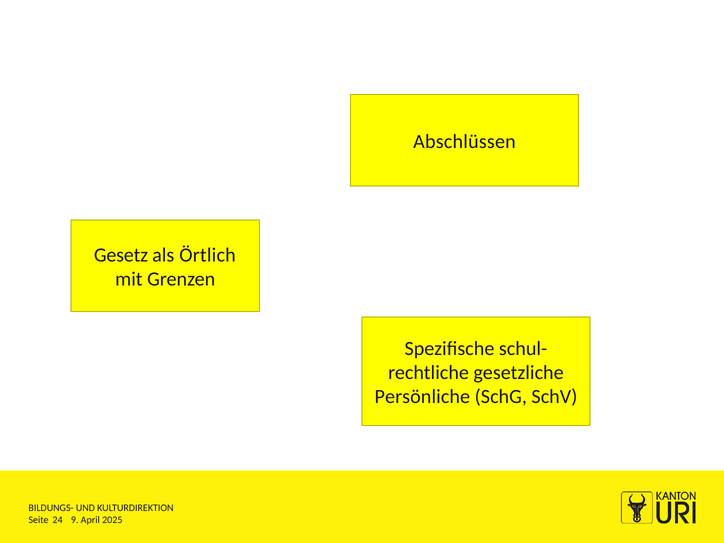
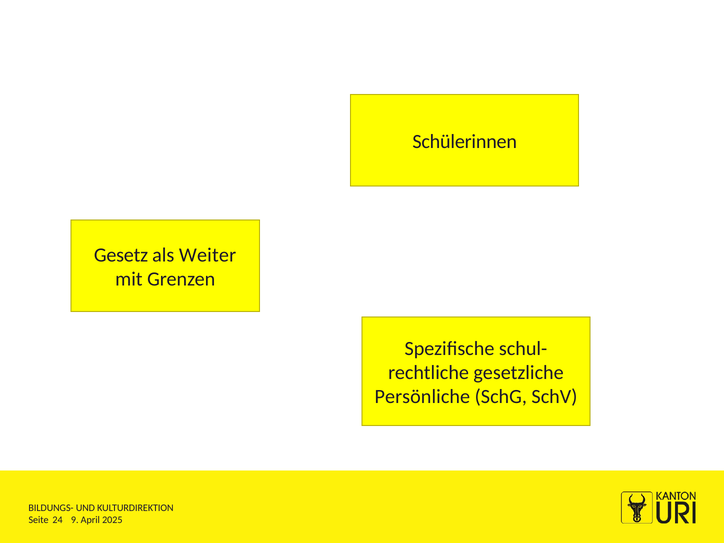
Abschlüssen: Abschlüssen -> Schülerinnen
Örtlich: Örtlich -> Weiter
